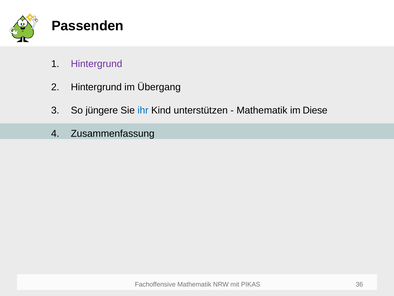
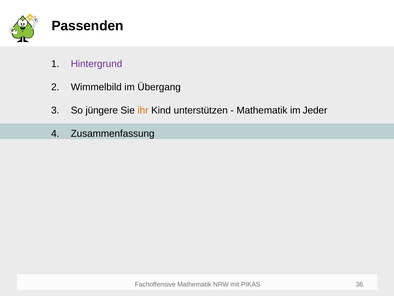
Hintergrund at (96, 87): Hintergrund -> Wimmelbild
ihr colour: blue -> orange
Diese: Diese -> Jeder
